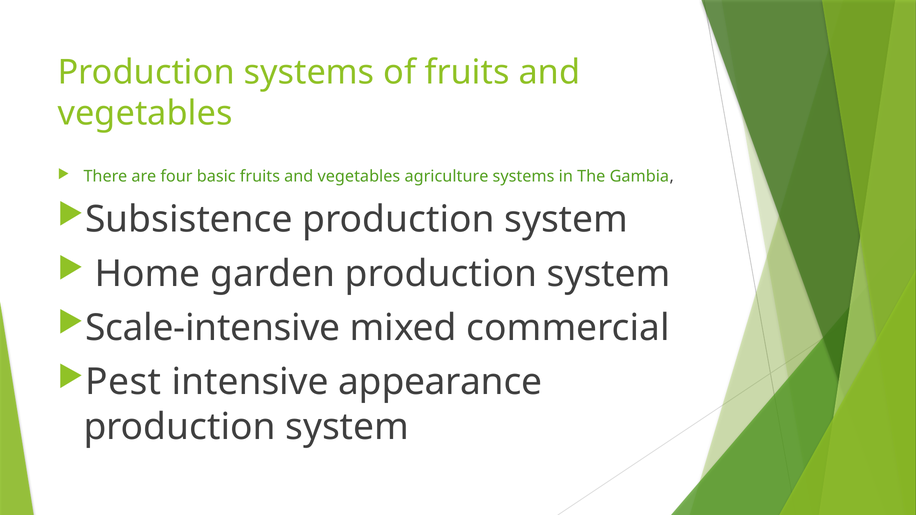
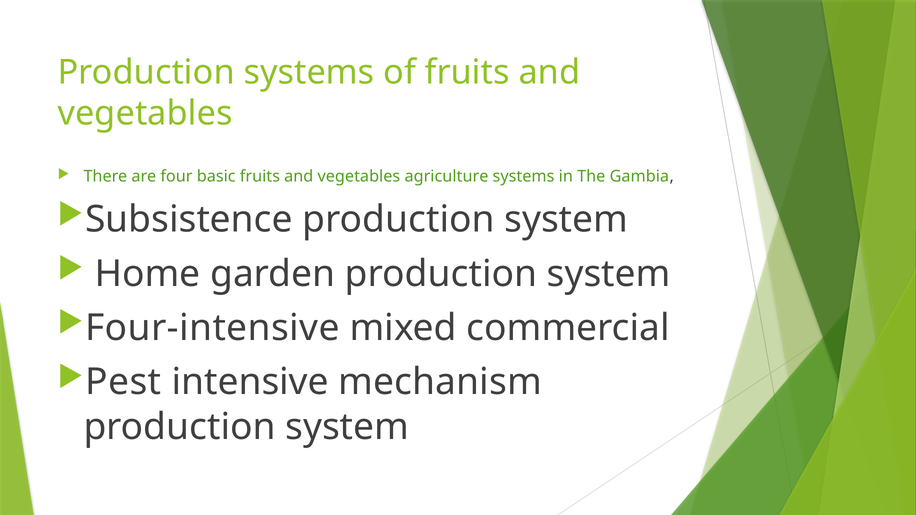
Scale-intensive: Scale-intensive -> Four-intensive
appearance: appearance -> mechanism
